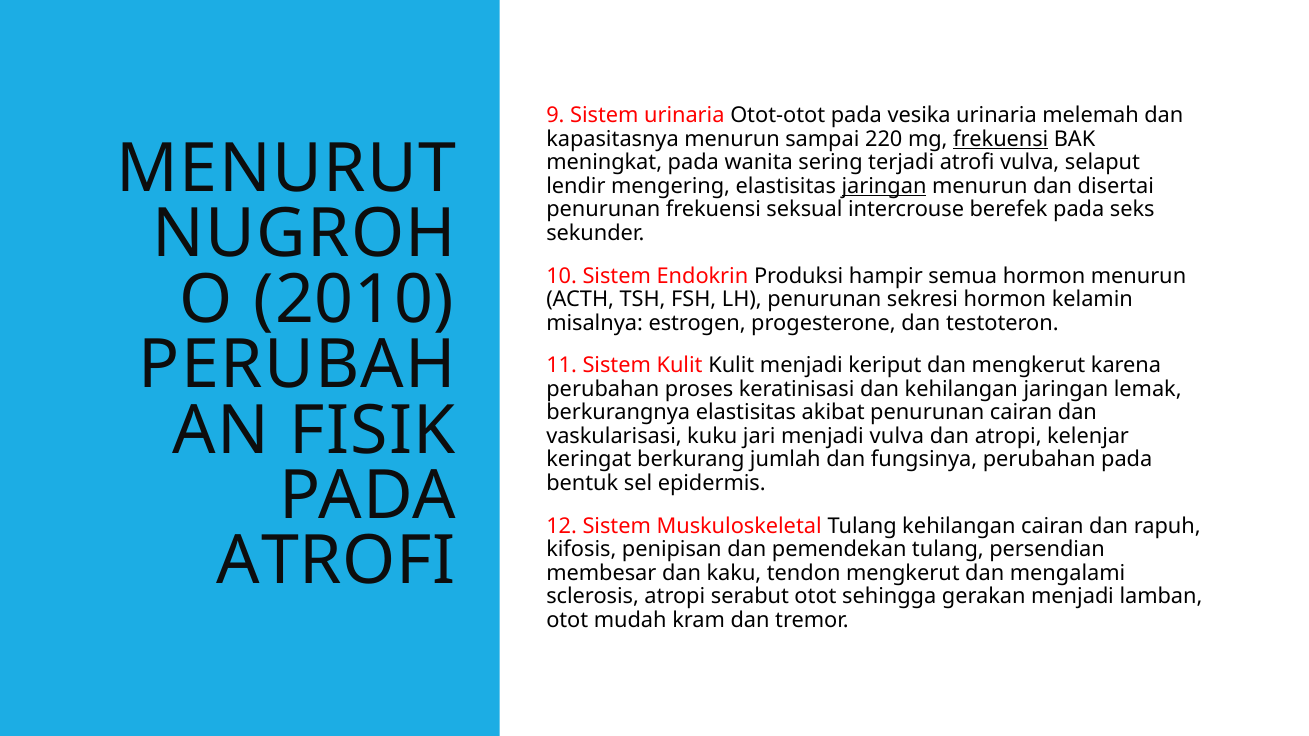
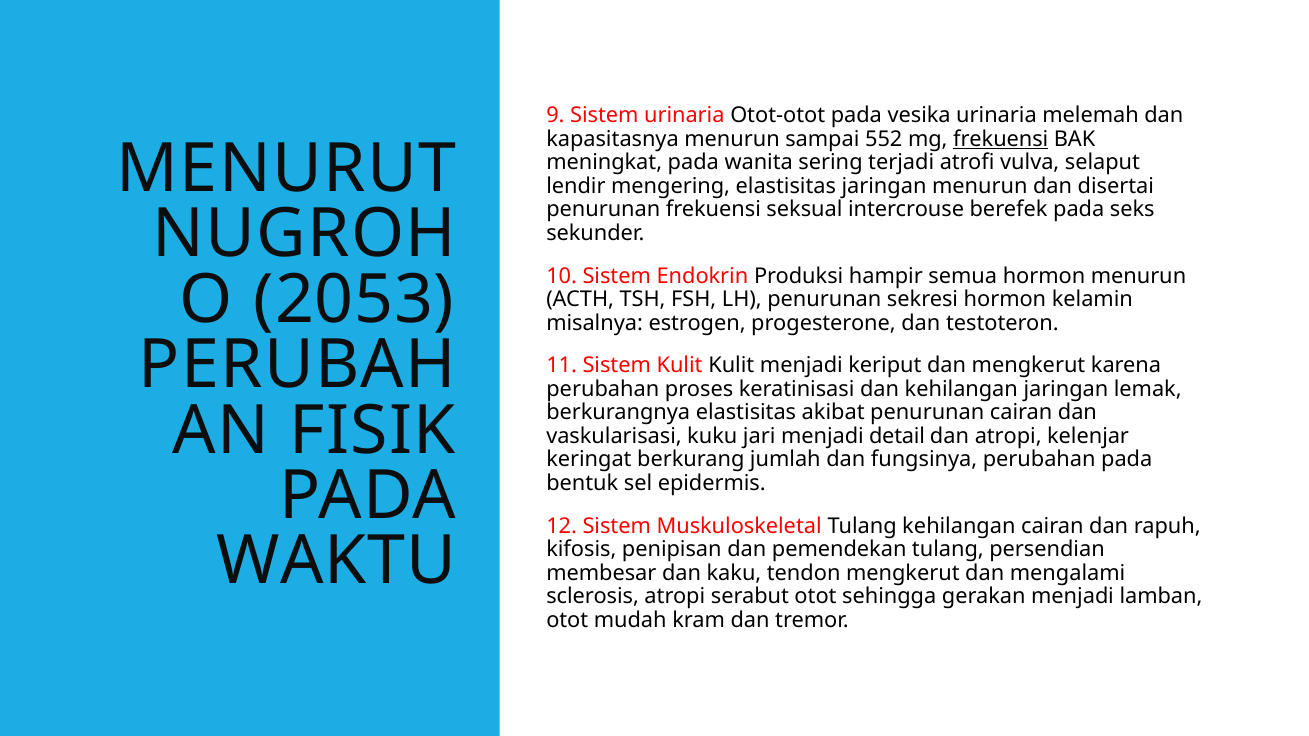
220: 220 -> 552
jaringan at (884, 186) underline: present -> none
2010: 2010 -> 2053
menjadi vulva: vulva -> detail
ATROFI at (336, 562): ATROFI -> WAKTU
